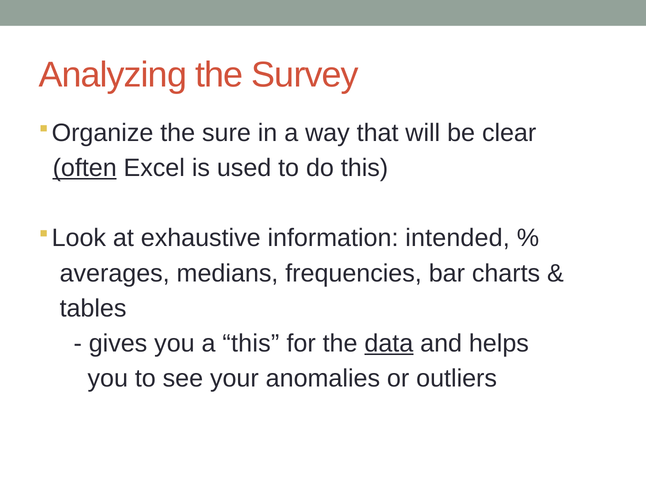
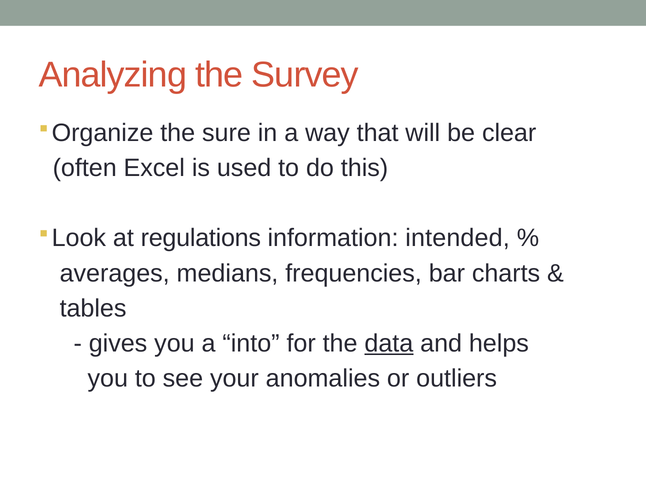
often underline: present -> none
exhaustive: exhaustive -> regulations
a this: this -> into
